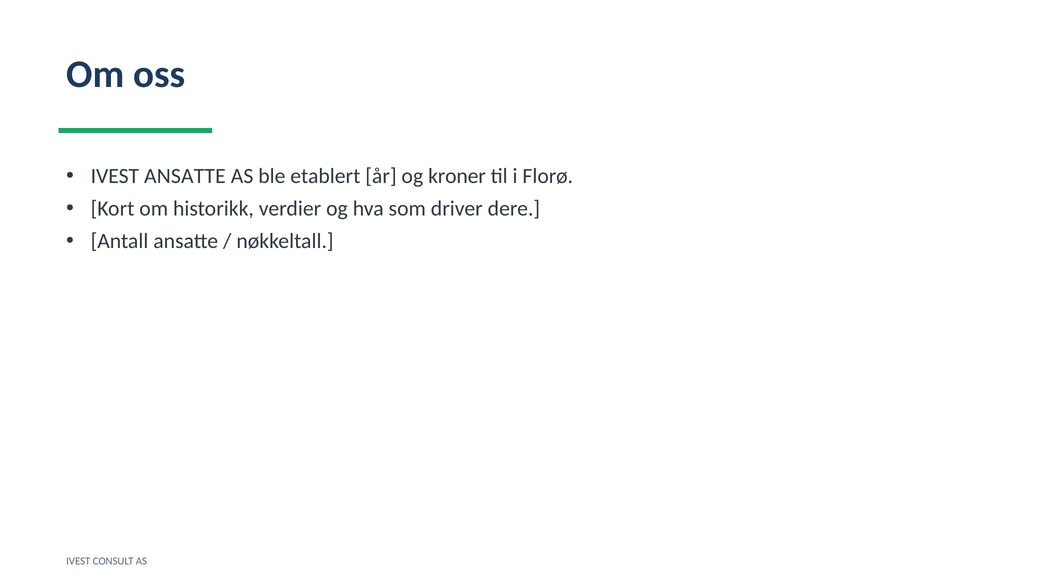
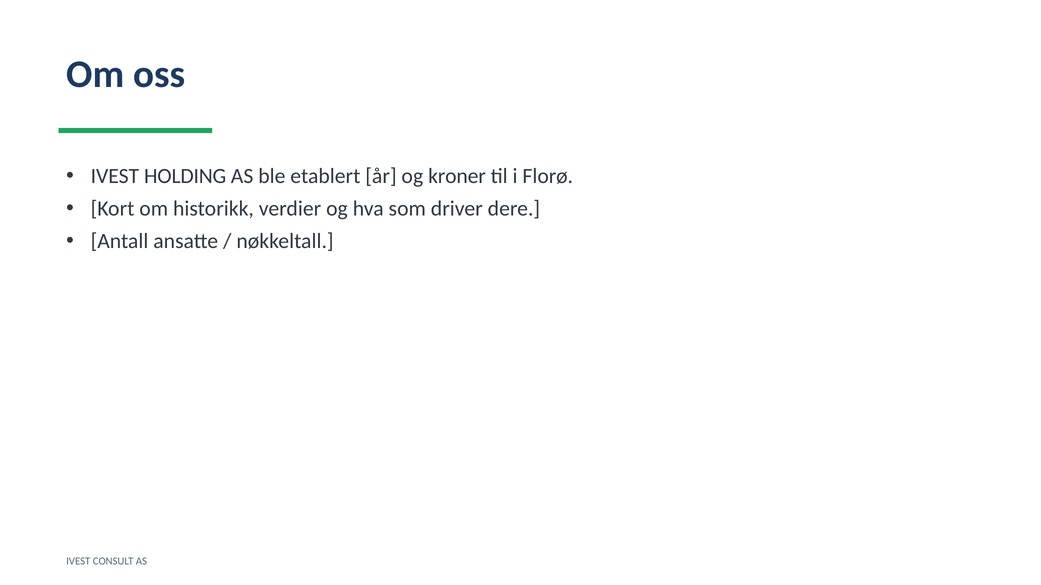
IVEST ANSATTE: ANSATTE -> HOLDING
